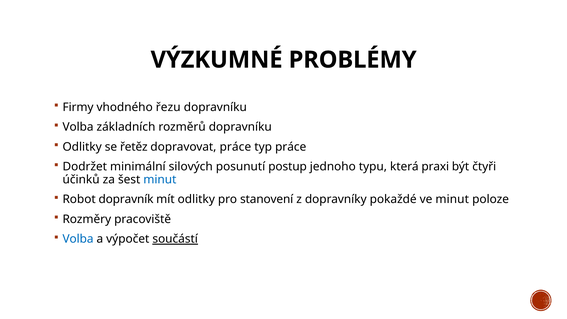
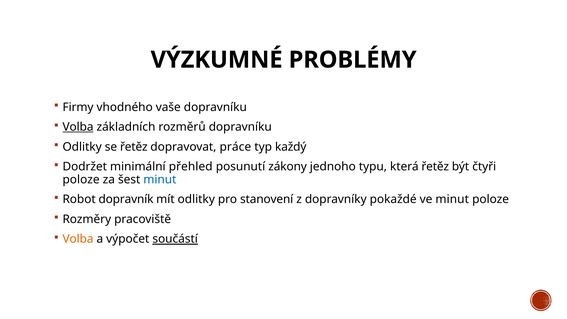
řezu: řezu -> vaše
Volba at (78, 127) underline: none -> present
typ práce: práce -> každý
silových: silových -> přehled
postup: postup -> zákony
která praxi: praxi -> řetěz
účinků at (81, 179): účinků -> poloze
Volba at (78, 239) colour: blue -> orange
